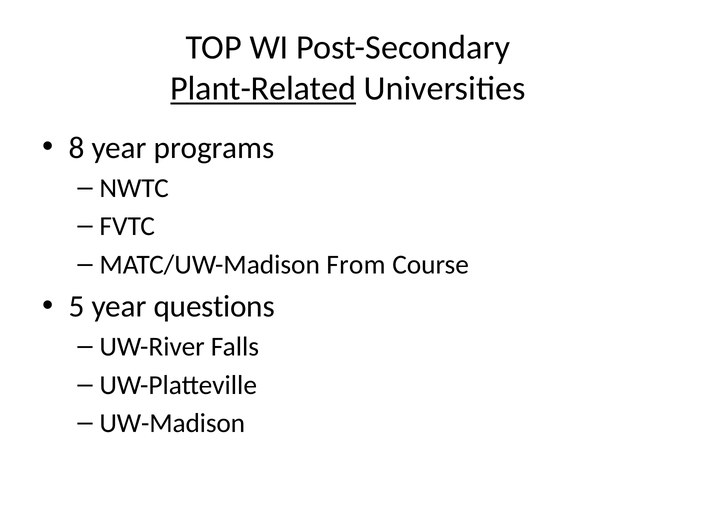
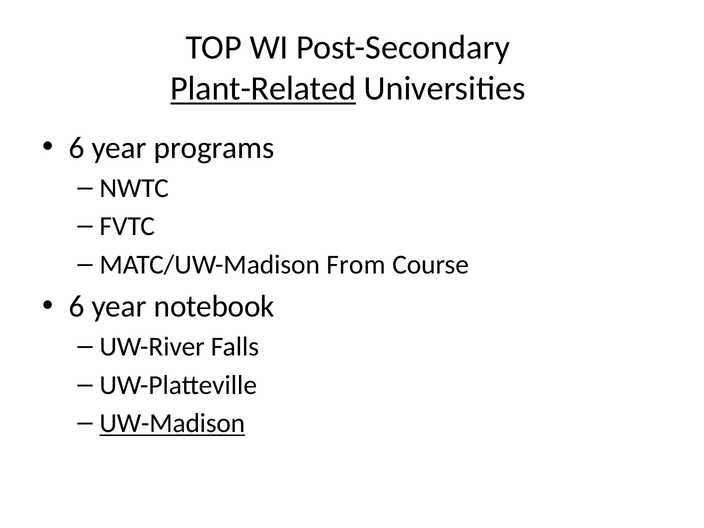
8 at (77, 148): 8 -> 6
5 at (77, 306): 5 -> 6
questions: questions -> notebook
UW-Madison underline: none -> present
